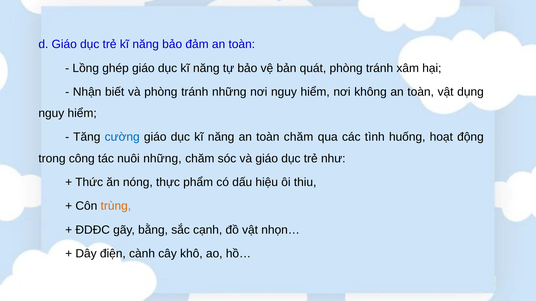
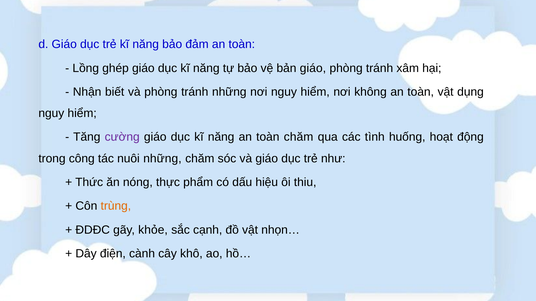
bản quát: quát -> giáo
cường colour: blue -> purple
bằng: bằng -> khỏe
